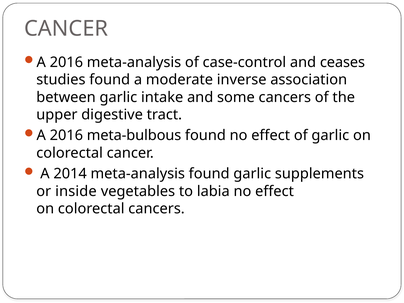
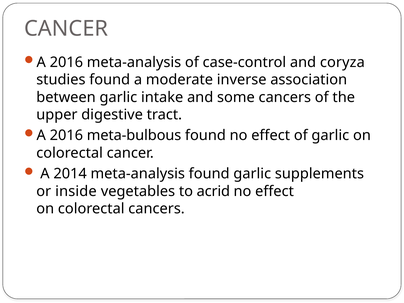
ceases: ceases -> coryza
labia: labia -> acrid
